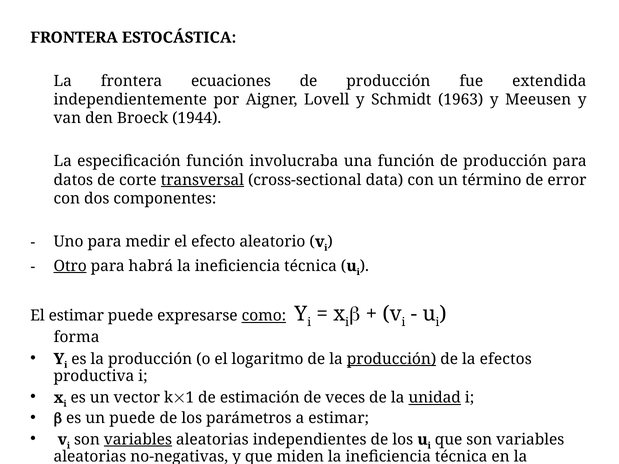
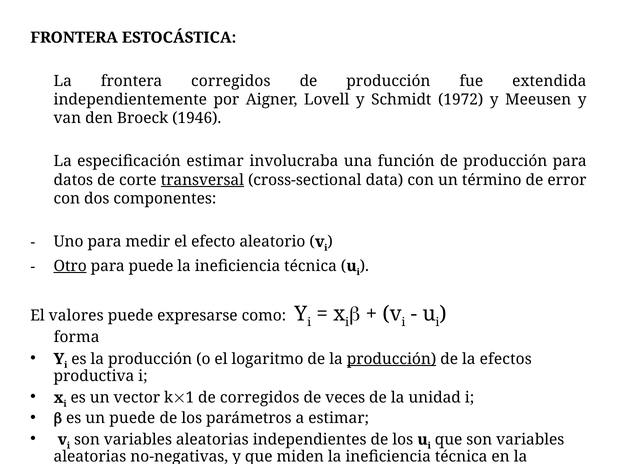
frontera ecuaciones: ecuaciones -> corregidos
1963: 1963 -> 1972
1944: 1944 -> 1946
especificación función: función -> estimar
para habrá: habrá -> puede
El estimar: estimar -> valores
como underline: present -> none
de estimación: estimación -> corregidos
unidad underline: present -> none
variables at (138, 440) underline: present -> none
